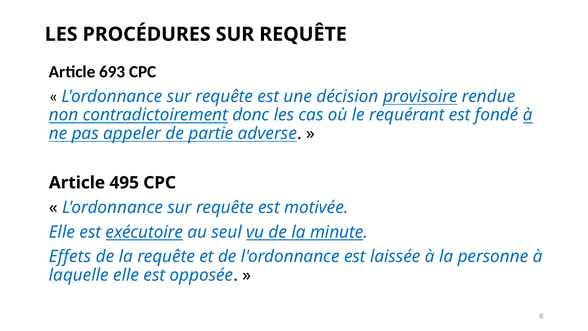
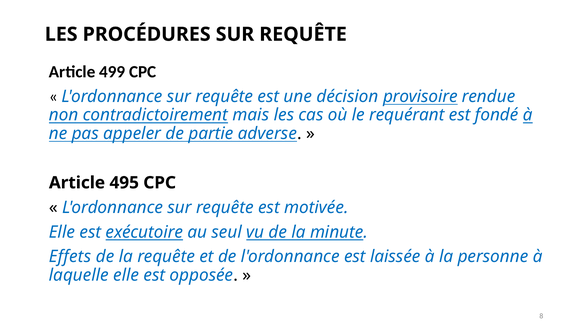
693: 693 -> 499
donc: donc -> mais
